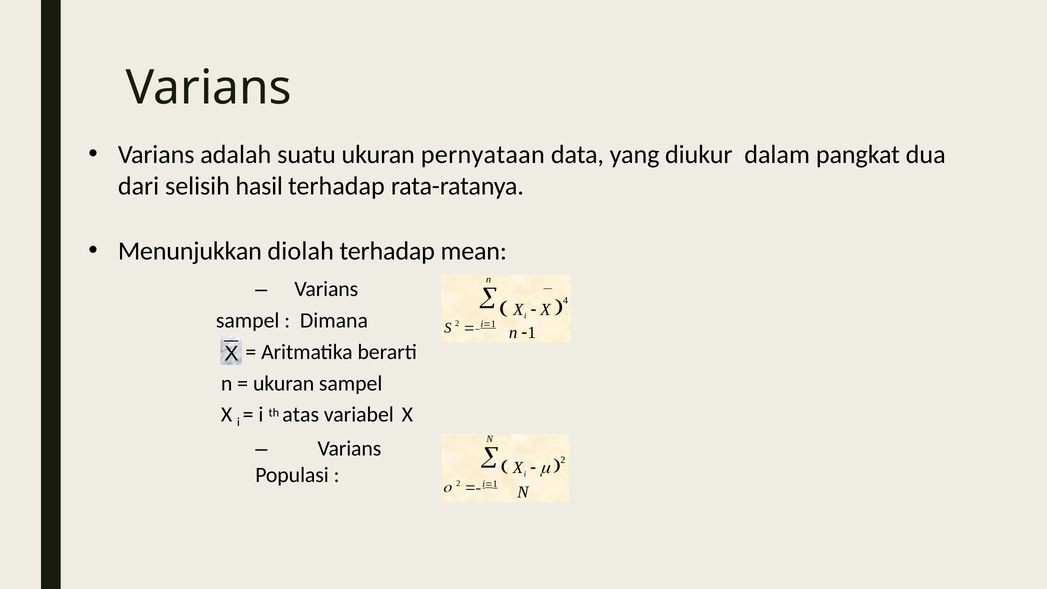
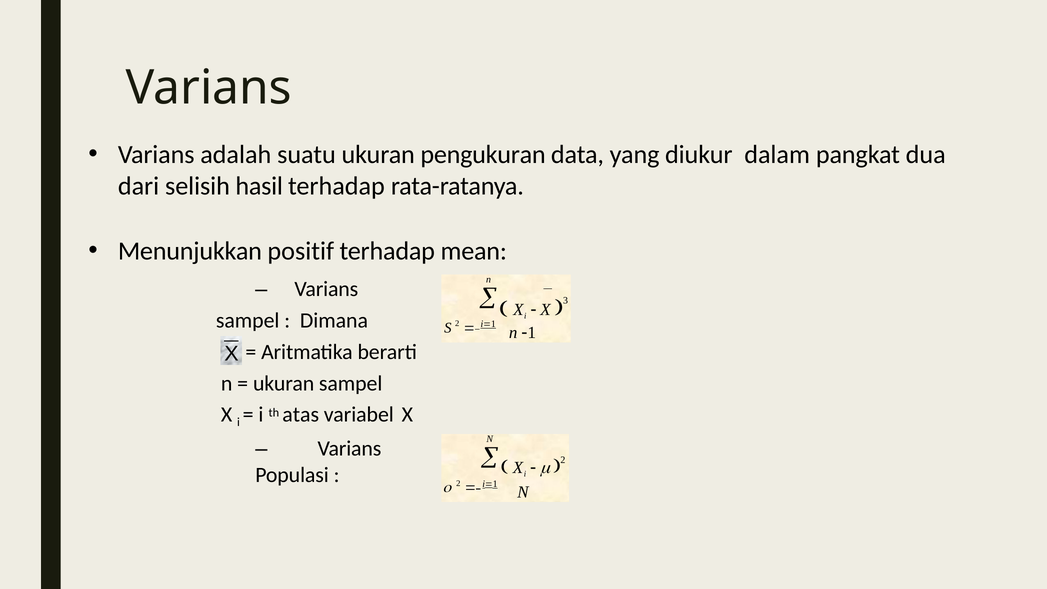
pernyataan: pernyataan -> pengukuran
diolah: diolah -> positif
4: 4 -> 3
